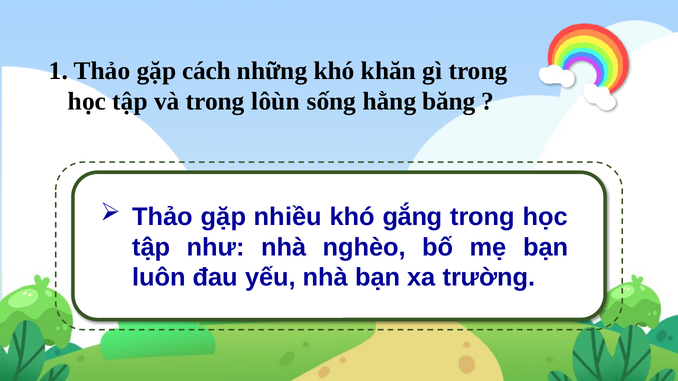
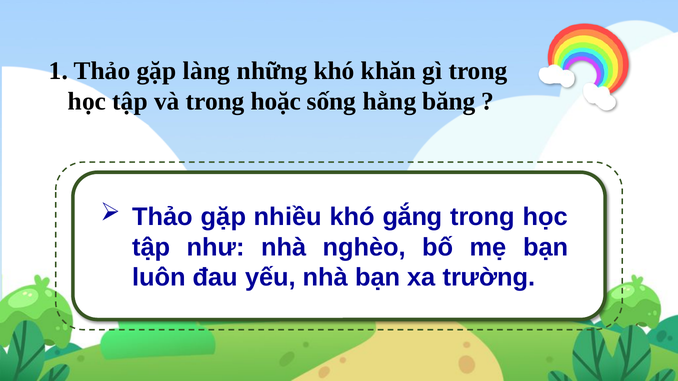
cách: cách -> làng
lôùn: lôùn -> hoặc
